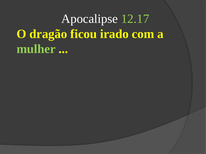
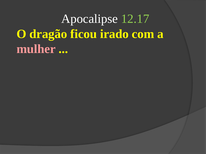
mulher colour: light green -> pink
